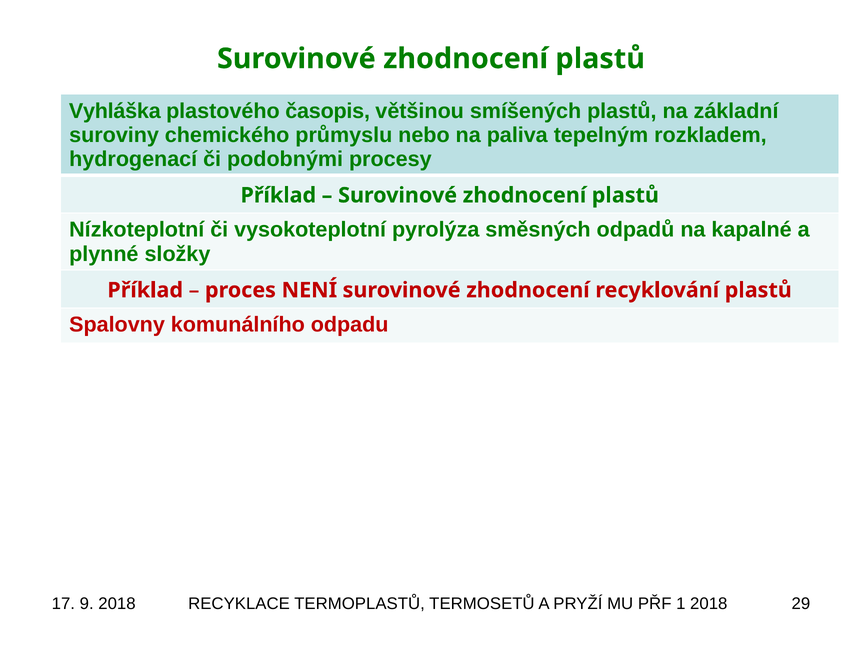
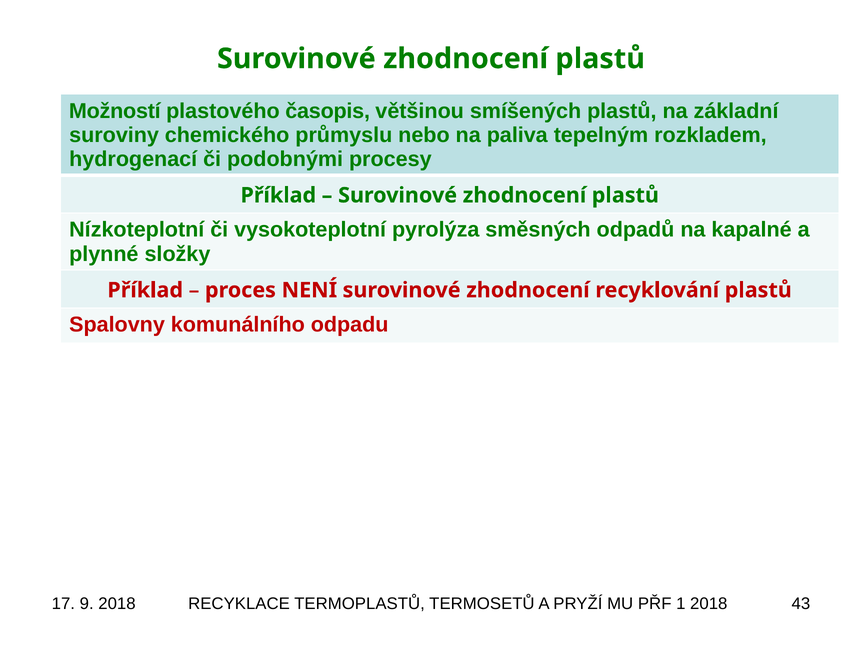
Vyhláška: Vyhláška -> Možností
29: 29 -> 43
